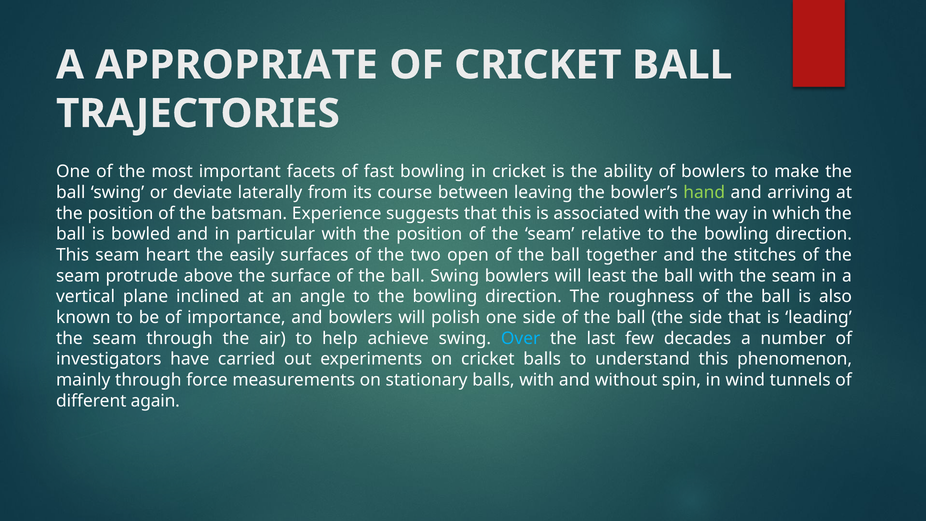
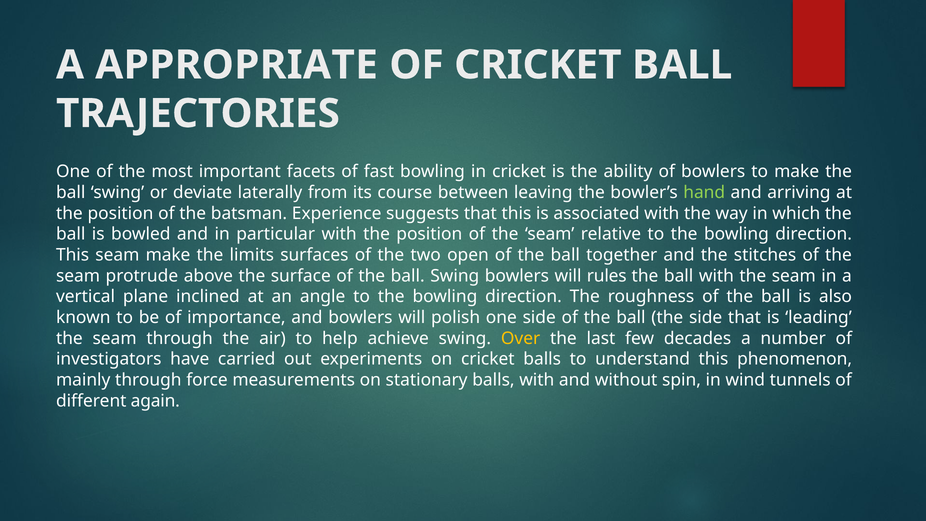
seam heart: heart -> make
easily: easily -> limits
least: least -> rules
Over colour: light blue -> yellow
